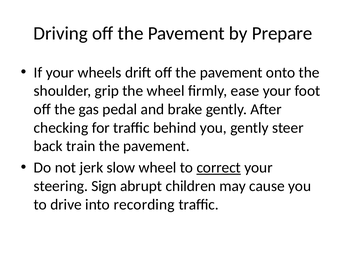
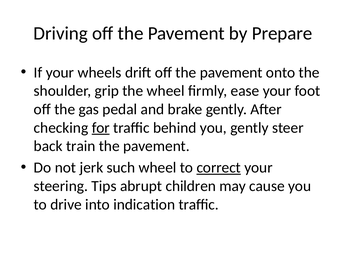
for underline: none -> present
slow: slow -> such
Sign: Sign -> Tips
recording: recording -> indication
